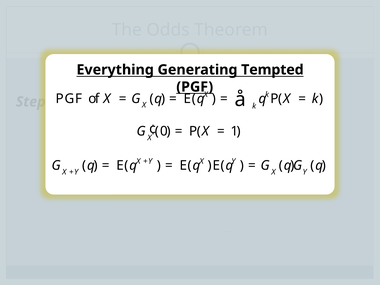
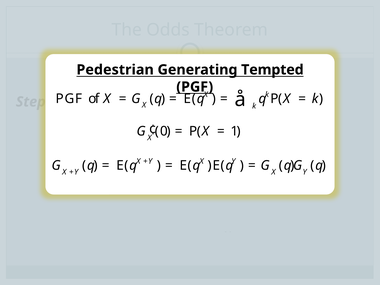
Everything: Everything -> Pedestrian
